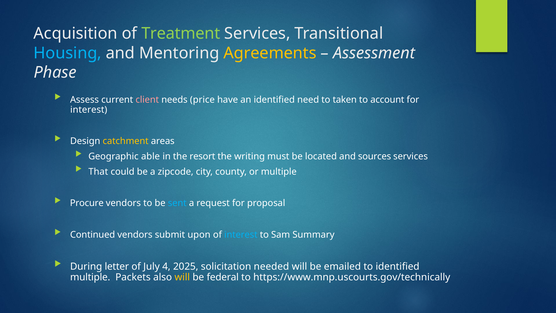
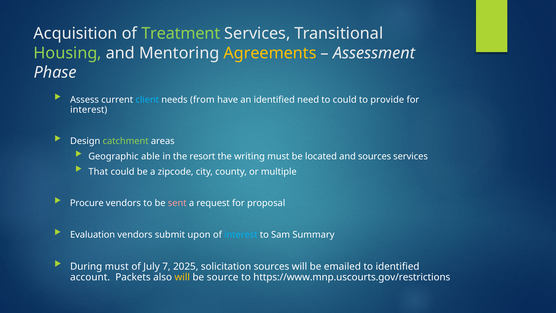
Housing colour: light blue -> light green
client colour: pink -> light blue
price: price -> from
to taken: taken -> could
account: account -> provide
catchment colour: yellow -> light green
sent colour: light blue -> pink
Continued: Continued -> Evaluation
During letter: letter -> must
4: 4 -> 7
solicitation needed: needed -> sources
multiple at (90, 277): multiple -> account
federal: federal -> source
https://www.mnp.uscourts.gov/technically: https://www.mnp.uscourts.gov/technically -> https://www.mnp.uscourts.gov/restrictions
